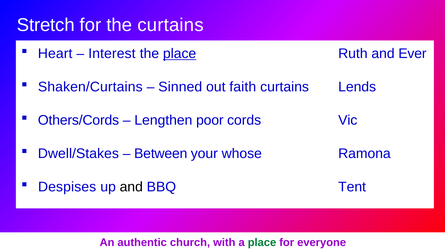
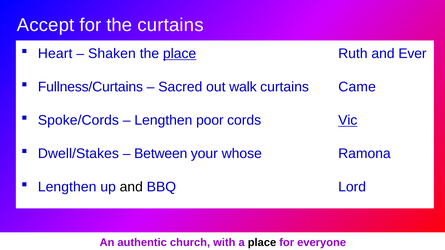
Stretch: Stretch -> Accept
Interest: Interest -> Shaken
Shaken/Curtains: Shaken/Curtains -> Fullness/Curtains
Sinned: Sinned -> Sacred
faith: faith -> walk
Lends: Lends -> Came
Others/Cords: Others/Cords -> Spoke/Cords
Vic underline: none -> present
Despises at (67, 187): Despises -> Lengthen
Tent: Tent -> Lord
place at (262, 243) colour: green -> black
